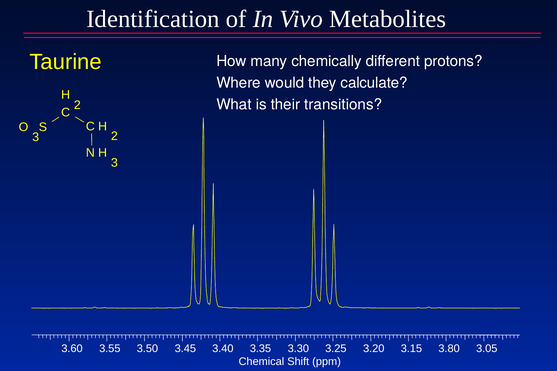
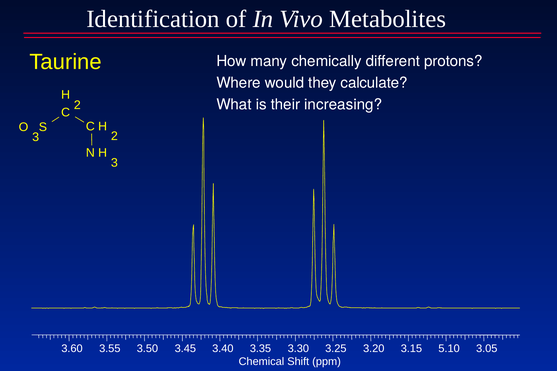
transitions: transitions -> increasing
3.80: 3.80 -> 5.10
